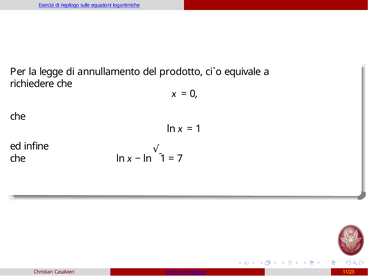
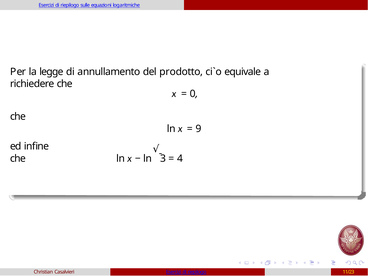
1 at (198, 129): 1 -> 9
ln 1: 1 -> 3
7: 7 -> 4
